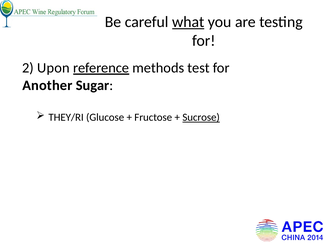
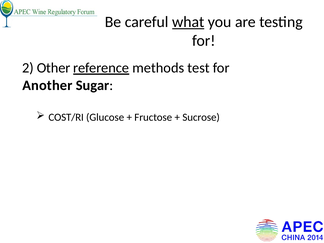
Upon: Upon -> Other
THEY/RI: THEY/RI -> COST/RI
Sucrose underline: present -> none
